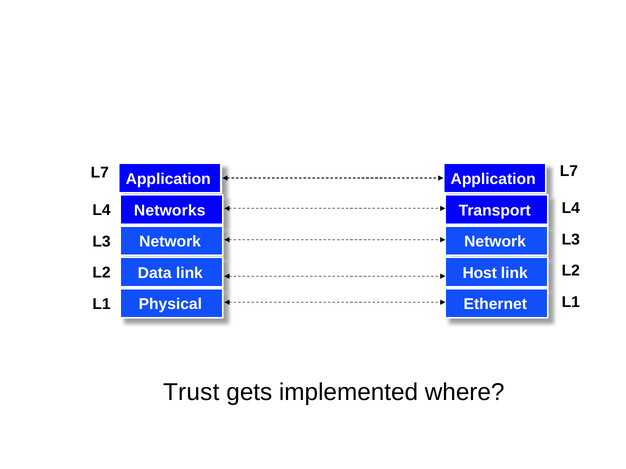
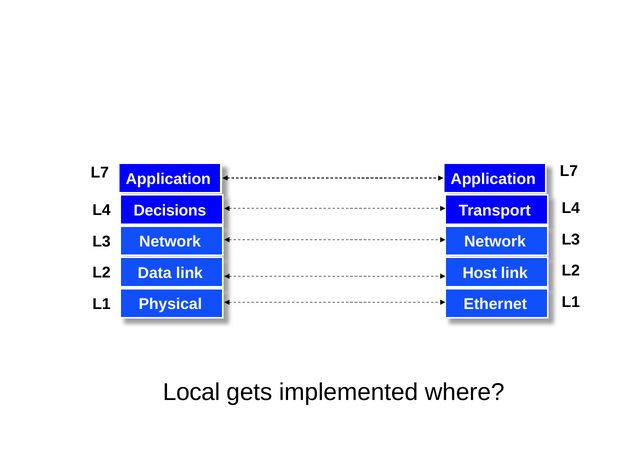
Networks: Networks -> Decisions
Trust: Trust -> Local
